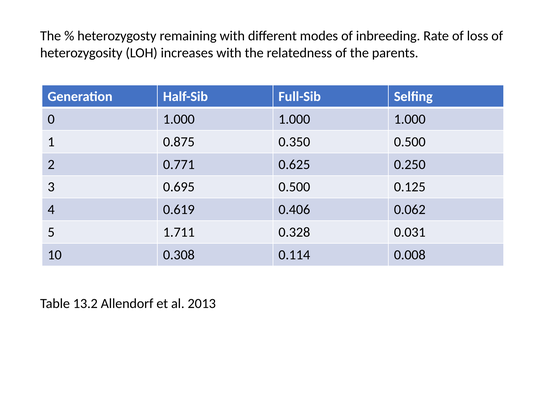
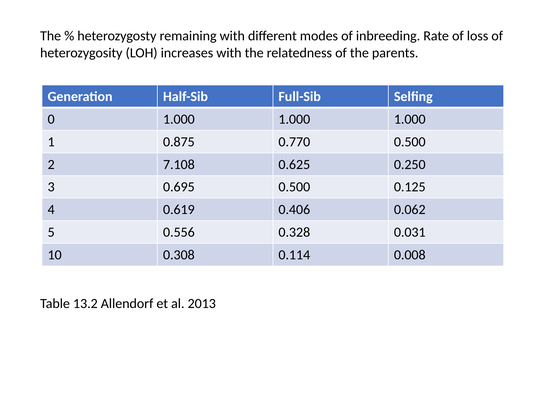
0.350: 0.350 -> 0.770
0.771: 0.771 -> 7.108
1.711: 1.711 -> 0.556
